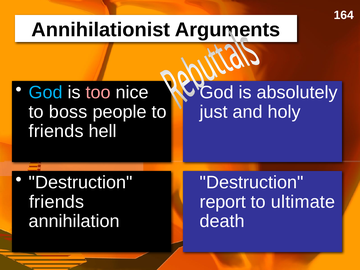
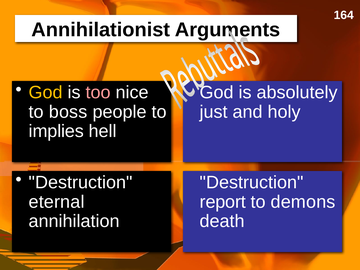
God at (46, 92) colour: light blue -> yellow
friends at (56, 131): friends -> implies
friends at (57, 202): friends -> eternal
ultimate: ultimate -> demons
